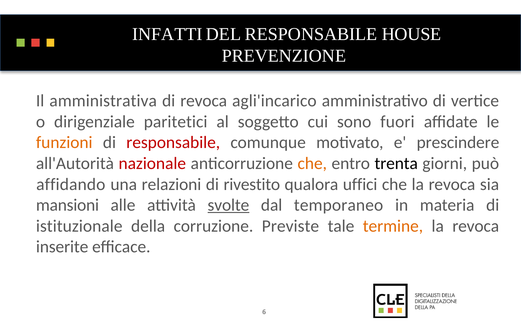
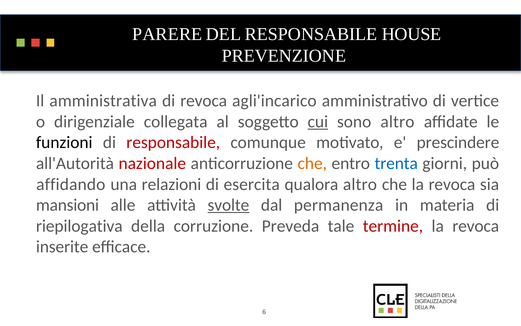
INFATTI: INFATTI -> PARERE
paritetici: paritetici -> collegata
cui underline: none -> present
sono fuori: fuori -> altro
funzioni colour: orange -> black
trenta colour: black -> blue
rivestito: rivestito -> esercita
qualora uffici: uffici -> altro
temporaneo: temporaneo -> permanenza
istituzionale: istituzionale -> riepilogativa
Previste: Previste -> Preveda
termine colour: orange -> red
